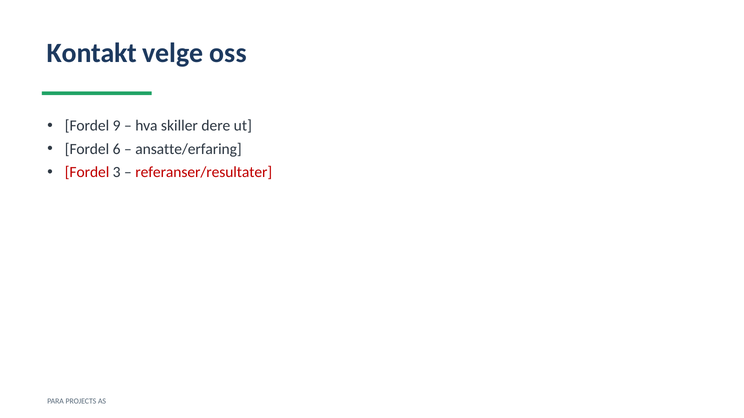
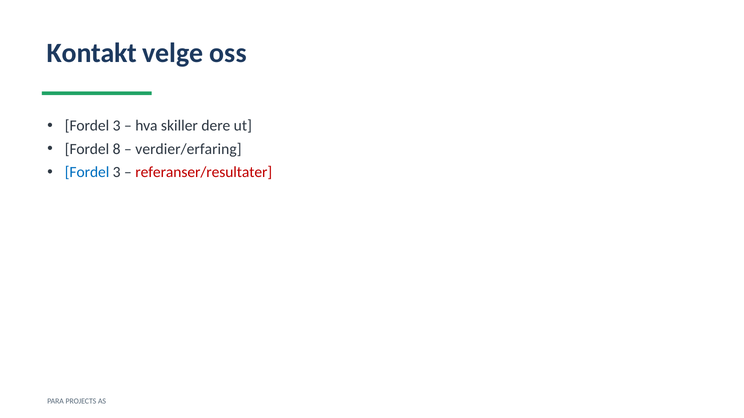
9 at (117, 126): 9 -> 3
6: 6 -> 8
ansatte/erfaring: ansatte/erfaring -> verdier/erfaring
Fordel at (87, 173) colour: red -> blue
